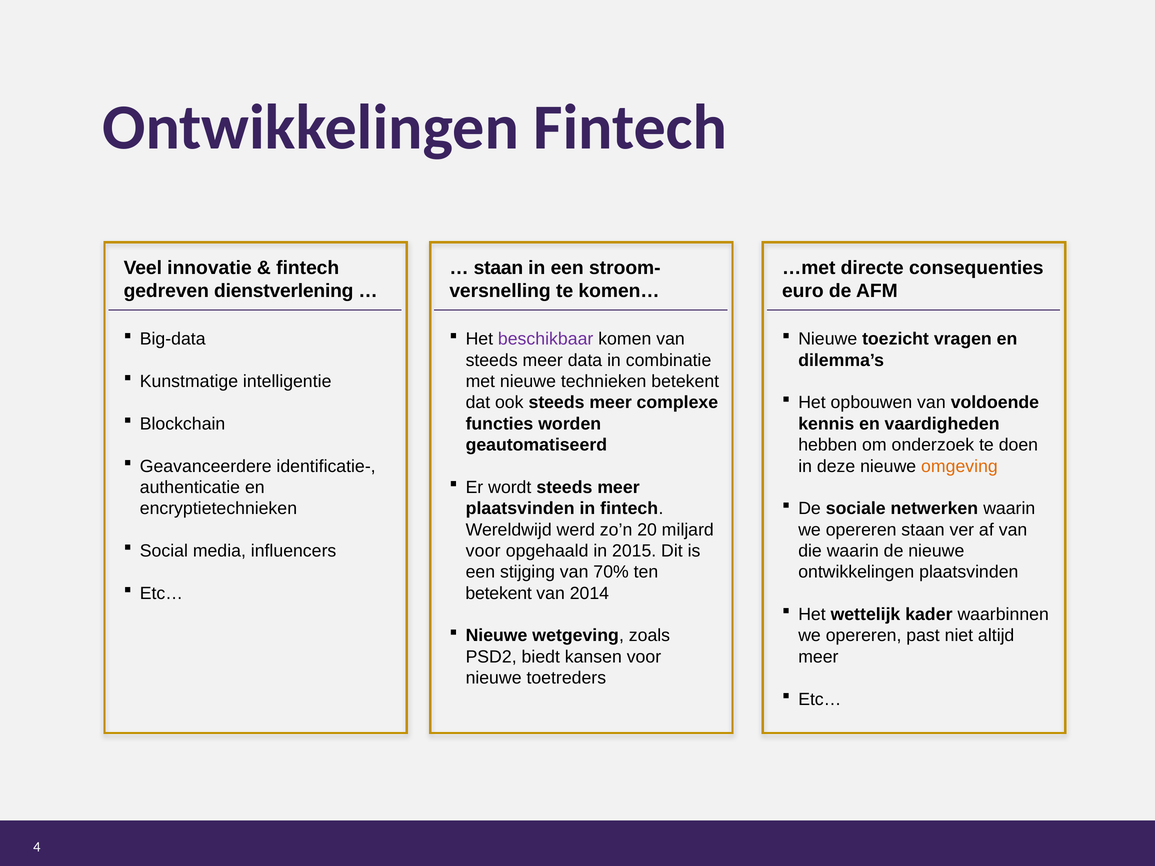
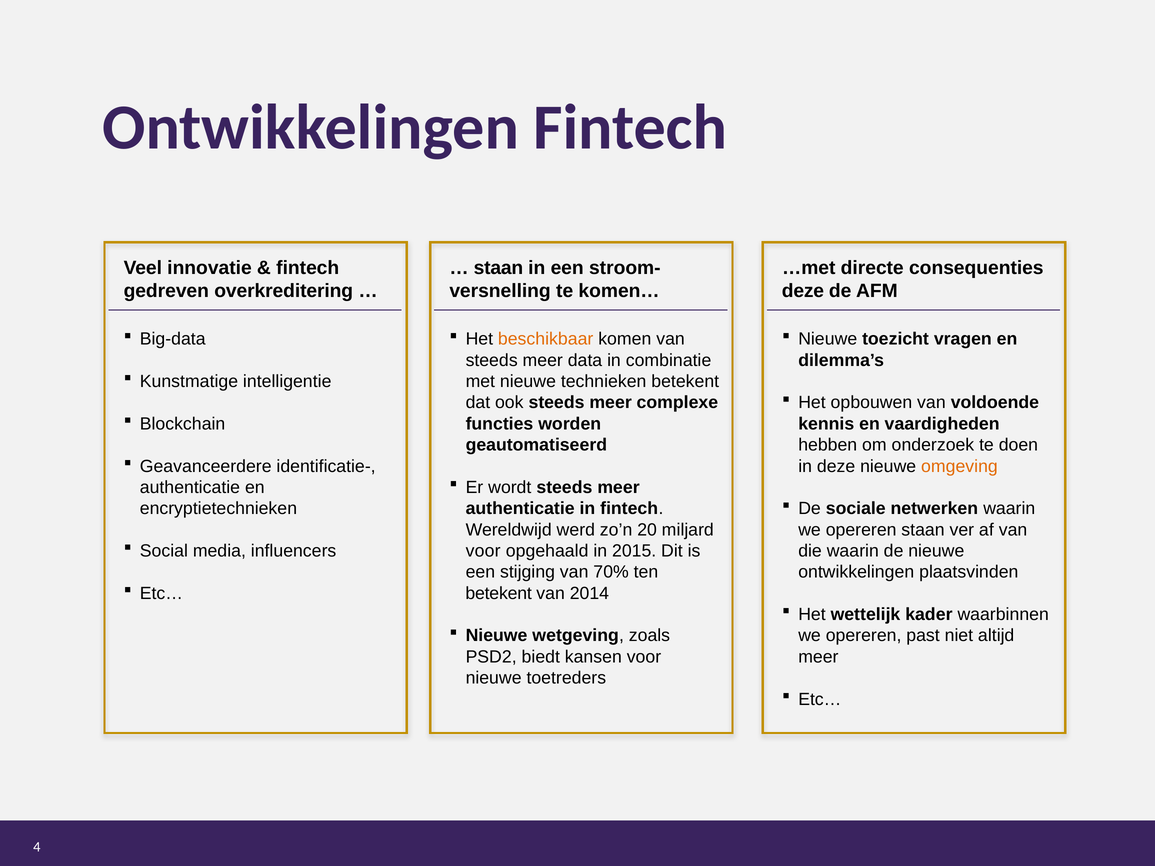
dienstverlening: dienstverlening -> overkreditering
euro at (803, 291): euro -> deze
beschikbaar colour: purple -> orange
plaatsvinden at (520, 509): plaatsvinden -> authenticatie
